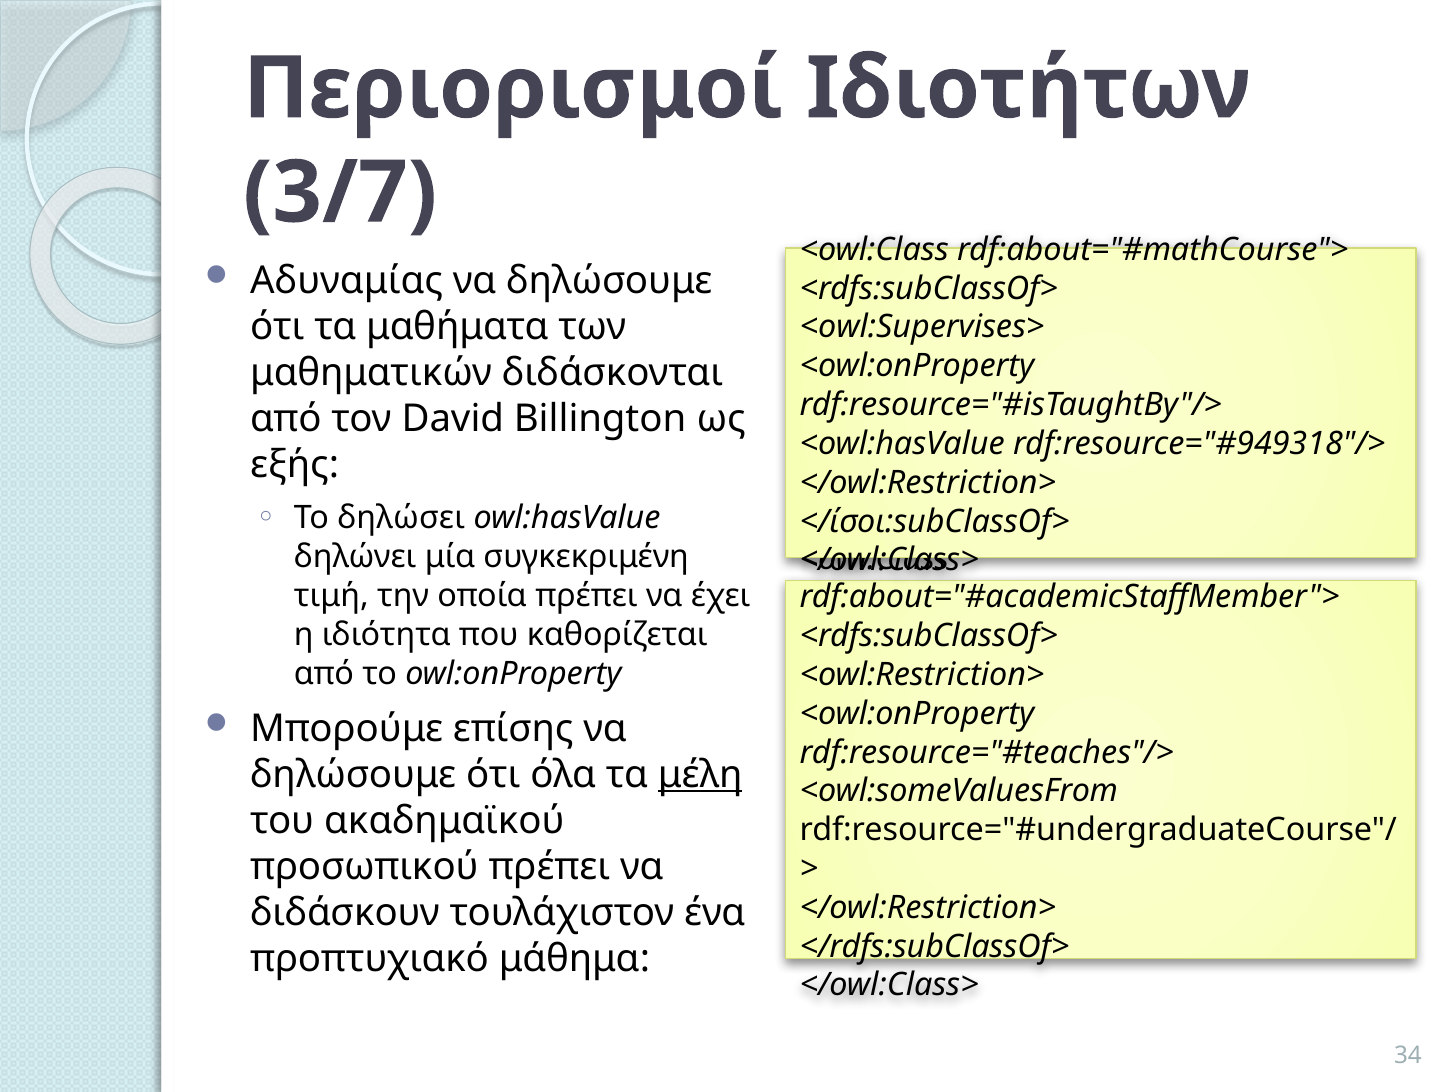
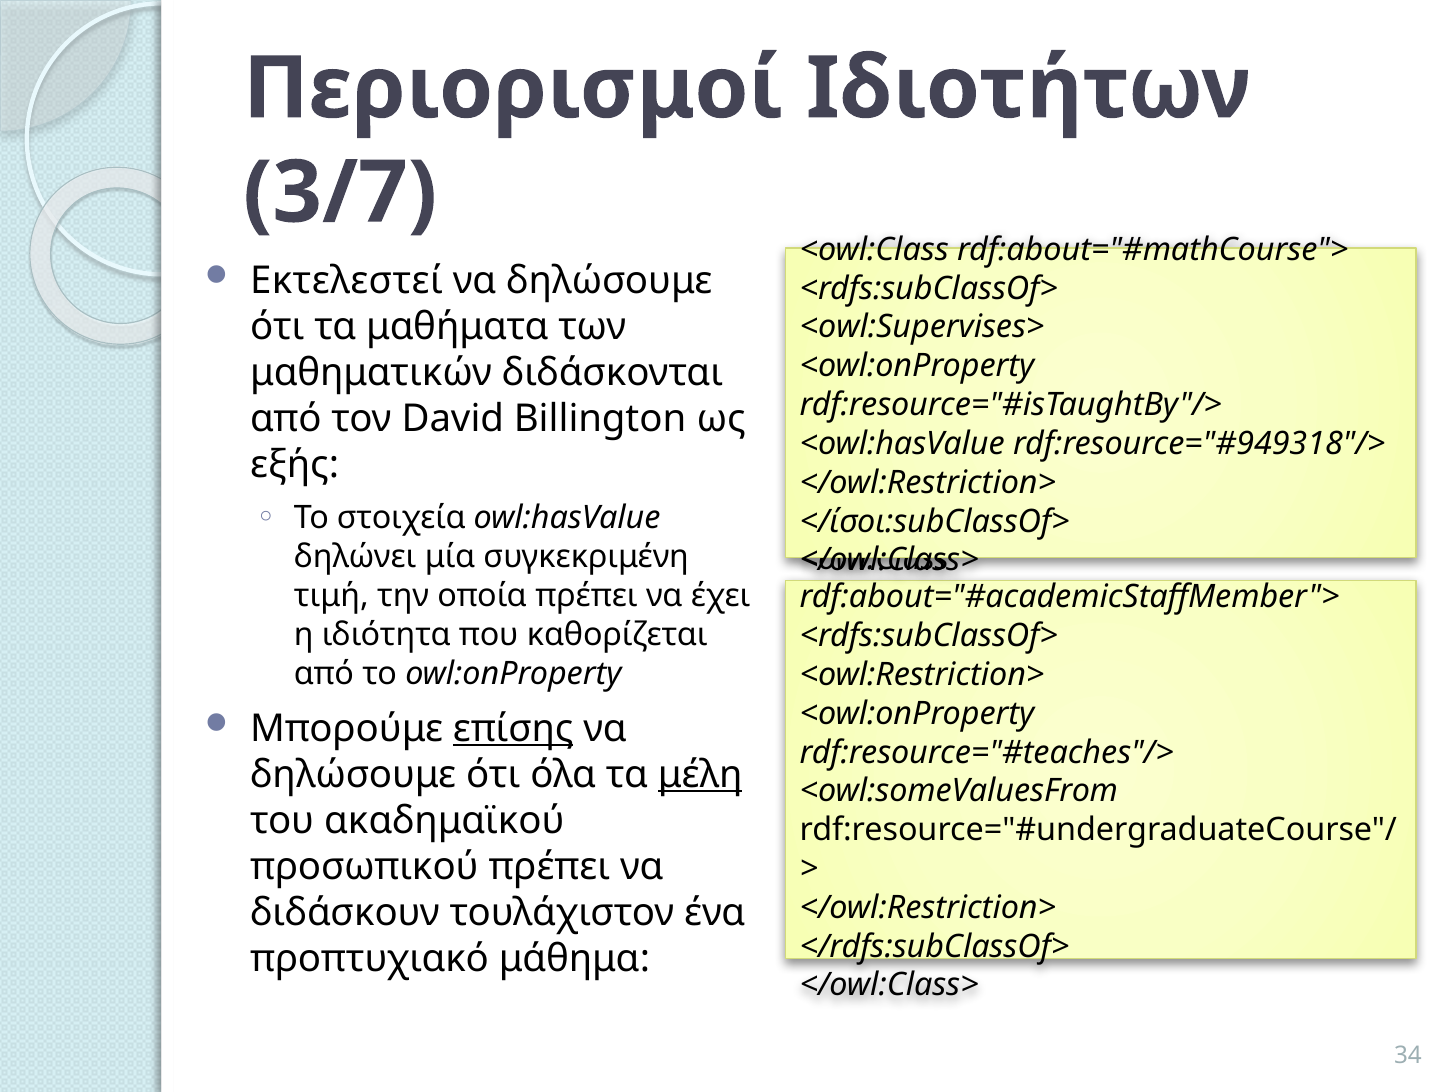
Αδυναμίας: Αδυναμίας -> Εκτελεστεί
δηλώσει: δηλώσει -> στοιχεία
επίσης underline: none -> present
